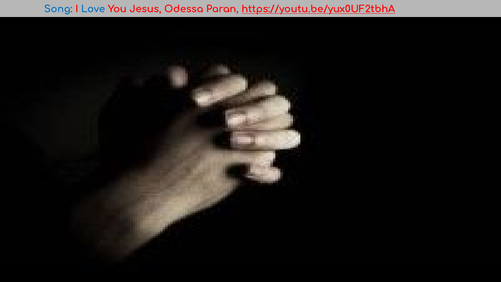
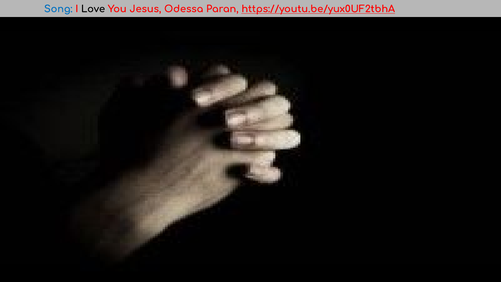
Love colour: blue -> black
